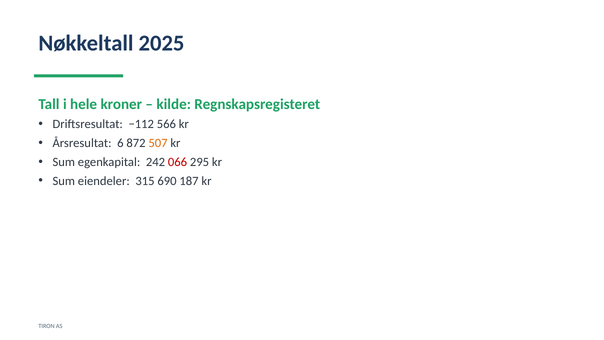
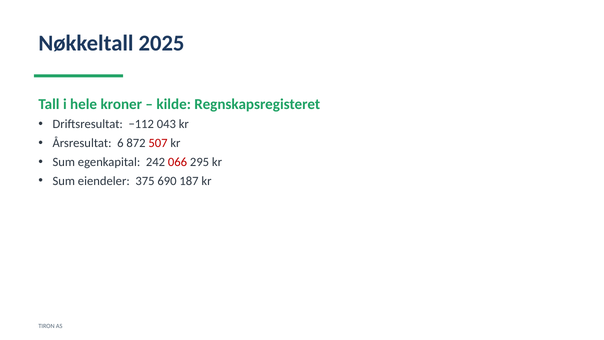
566: 566 -> 043
507 colour: orange -> red
315: 315 -> 375
